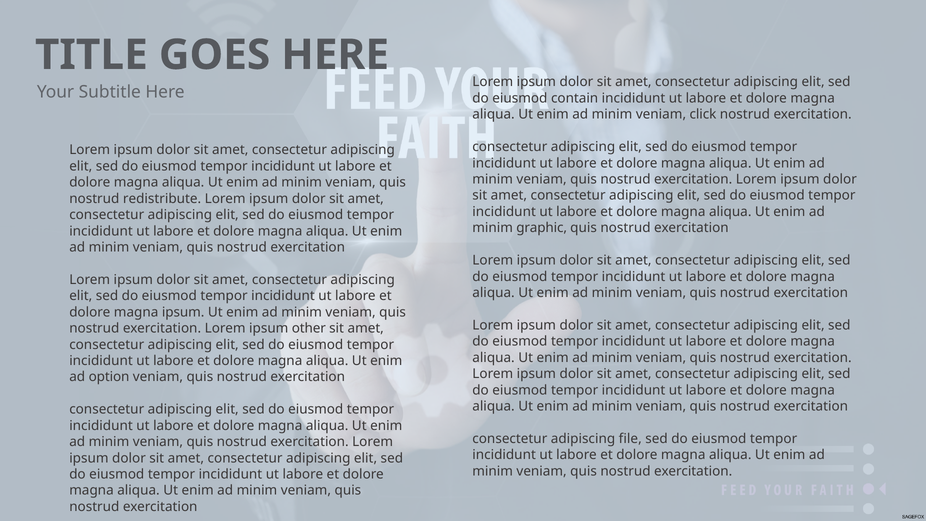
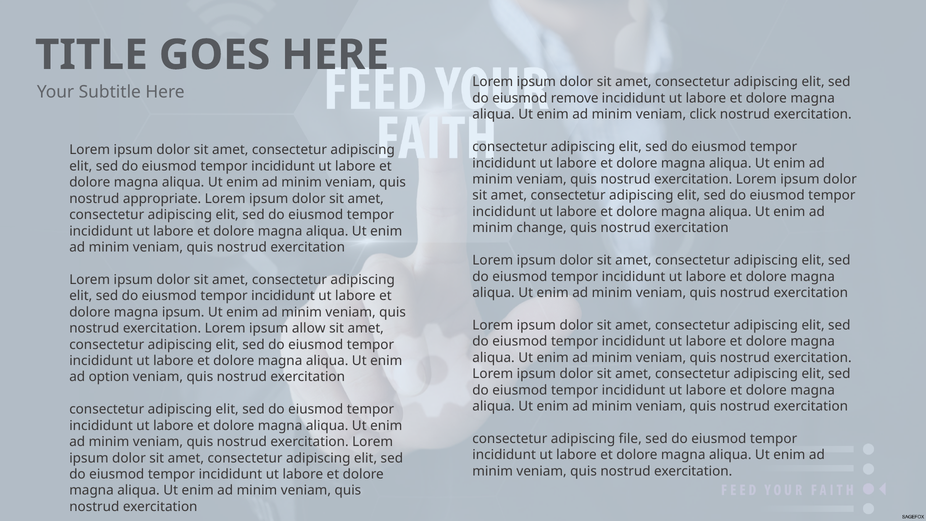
contain: contain -> remove
redistribute: redistribute -> appropriate
graphic: graphic -> change
other: other -> allow
